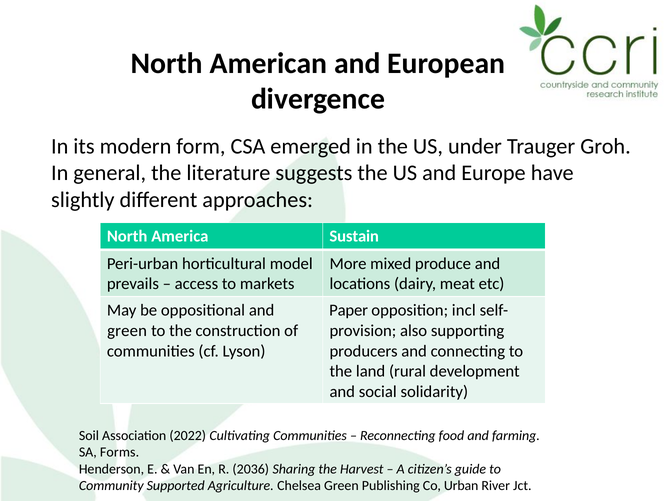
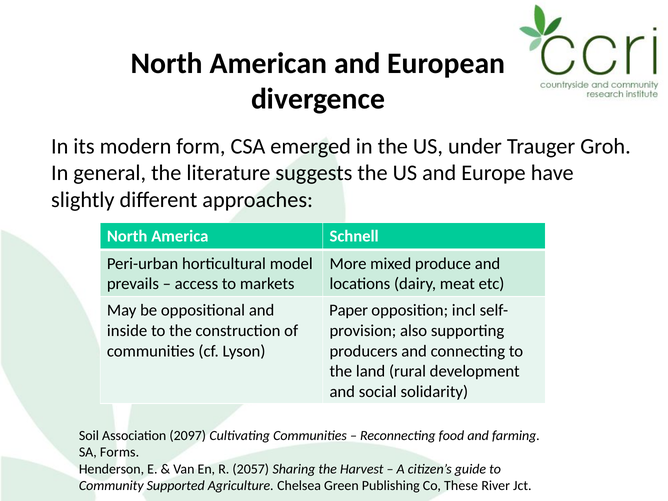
Sustain: Sustain -> Schnell
green at (127, 331): green -> inside
2022: 2022 -> 2097
2036: 2036 -> 2057
Urban: Urban -> These
